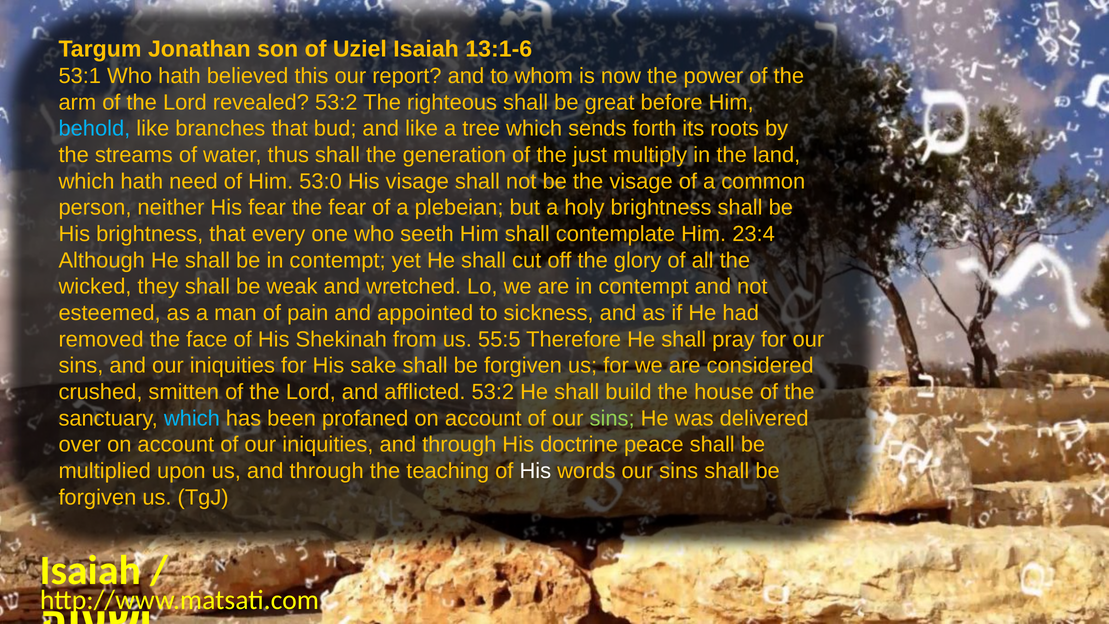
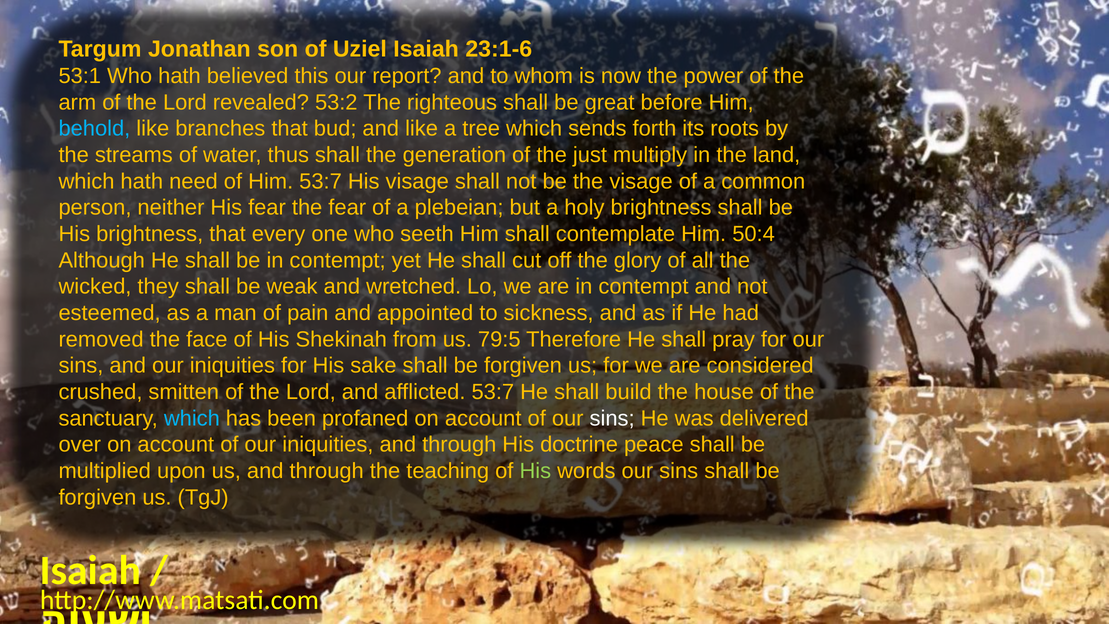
13:1-6: 13:1-6 -> 23:1-6
Him 53:0: 53:0 -> 53:7
23:4: 23:4 -> 50:4
55:5: 55:5 -> 79:5
afflicted 53:2: 53:2 -> 53:7
sins at (612, 418) colour: light green -> white
His at (535, 471) colour: white -> light green
